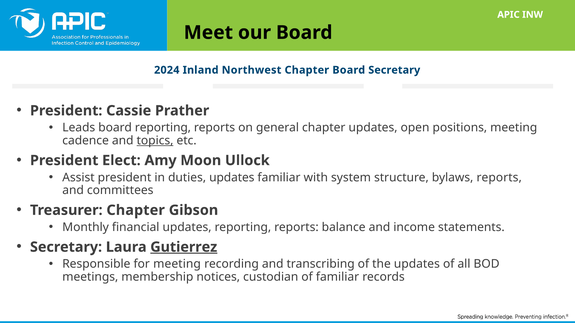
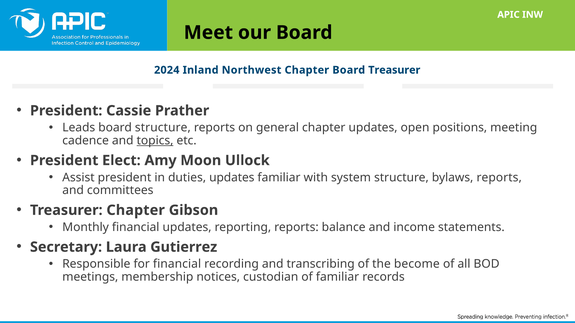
Board Secretary: Secretary -> Treasurer
board reporting: reporting -> structure
Gutierrez underline: present -> none
for meeting: meeting -> financial
the updates: updates -> become
